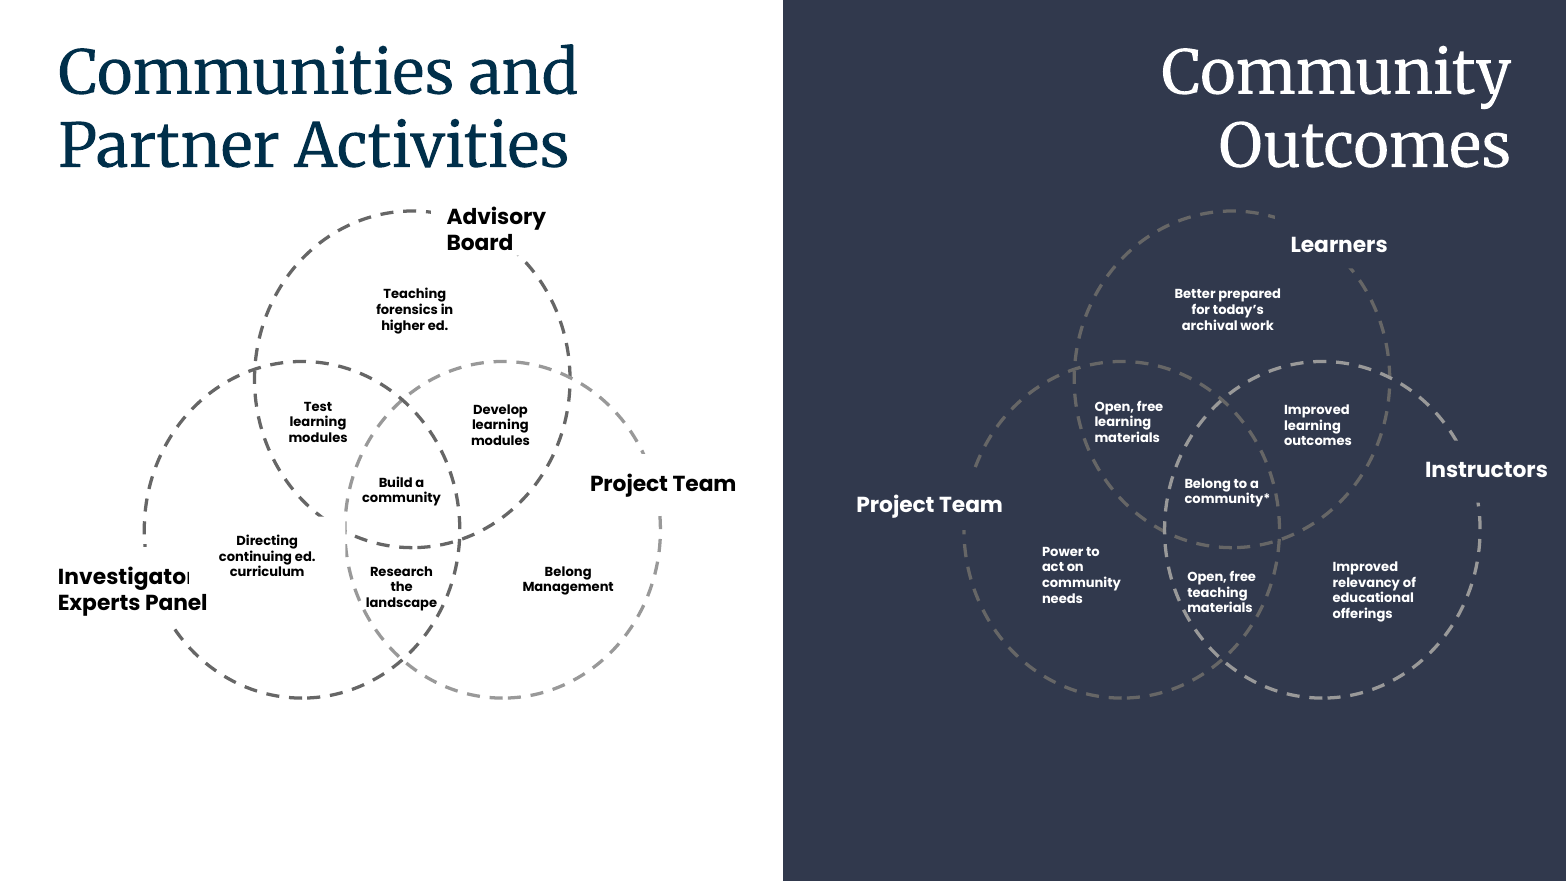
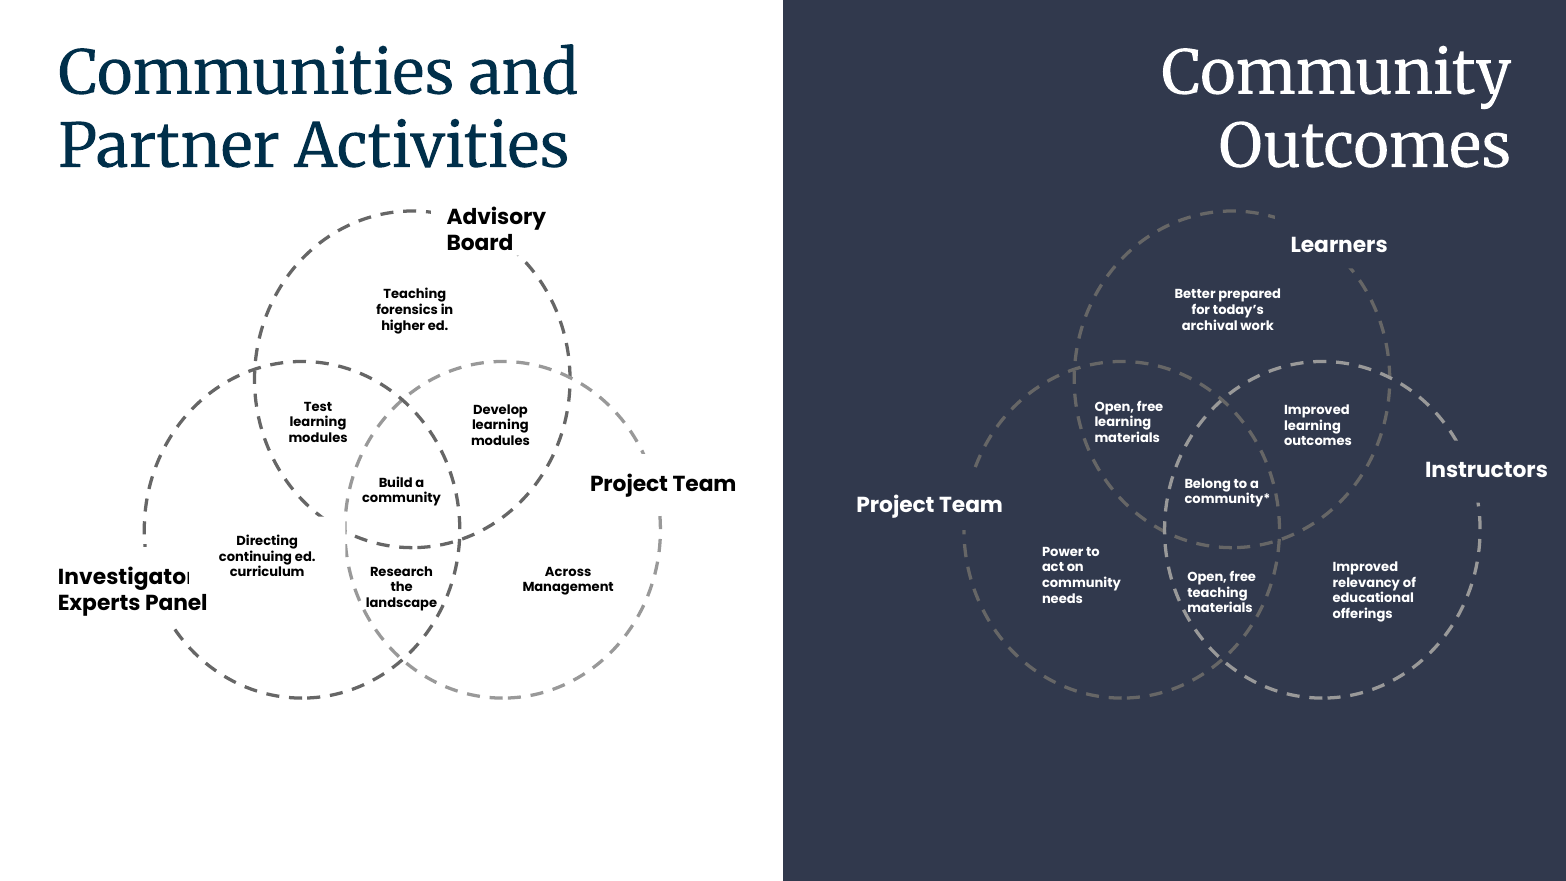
Belong at (568, 572): Belong -> Across
